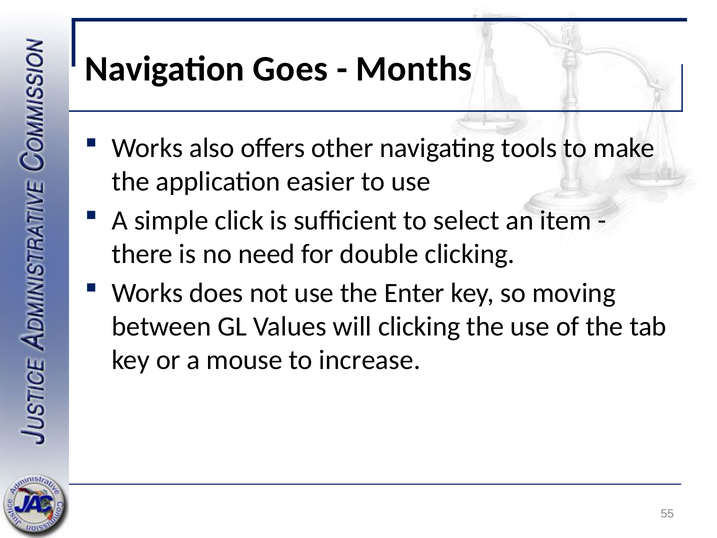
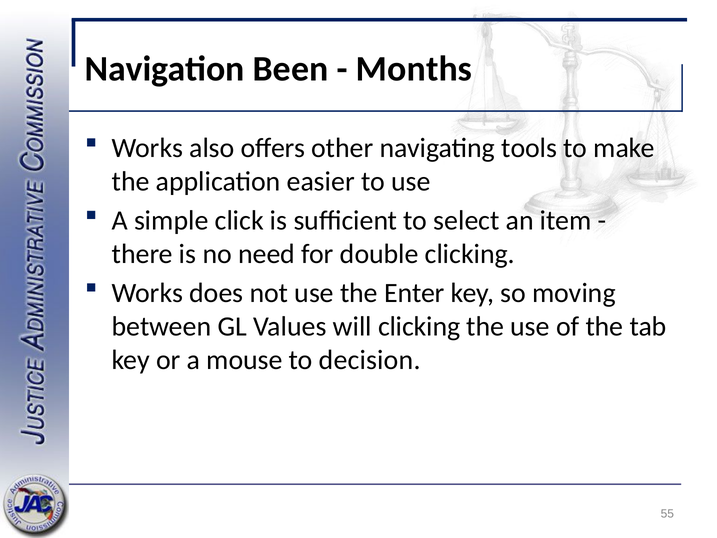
Goes: Goes -> Been
increase: increase -> decision
